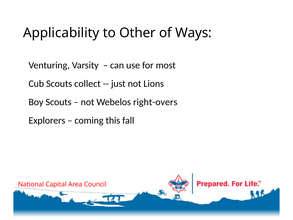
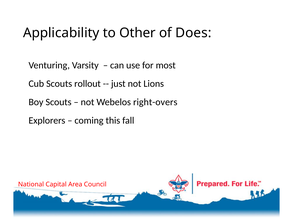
Ways: Ways -> Does
collect: collect -> rollout
